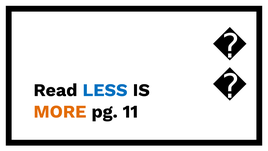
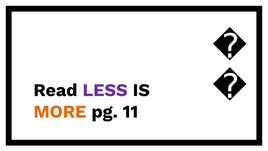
LESS colour: blue -> purple
